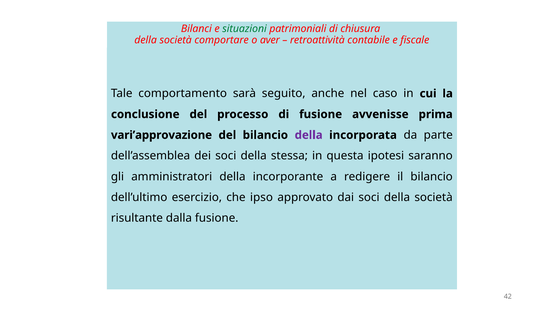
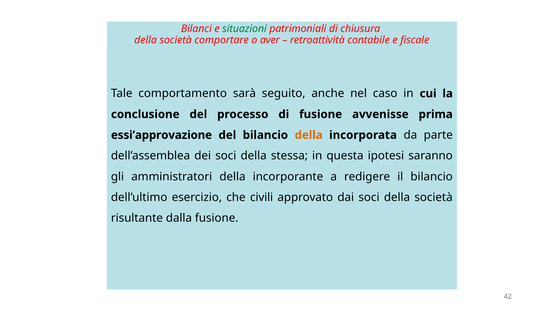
vari’approvazione: vari’approvazione -> essi’approvazione
della at (309, 135) colour: purple -> orange
ipso: ipso -> civili
